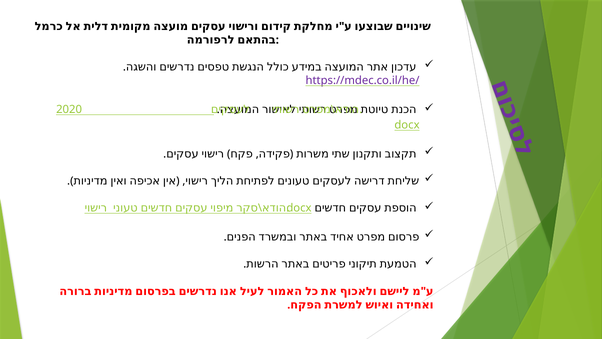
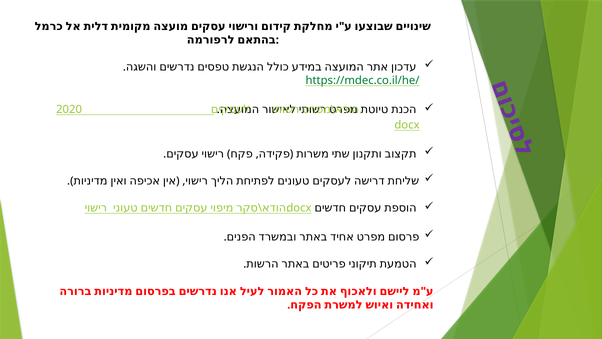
https://mdec.co.il/he/ colour: purple -> green
